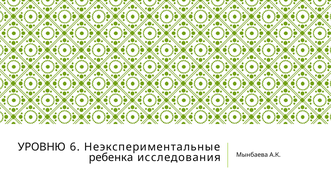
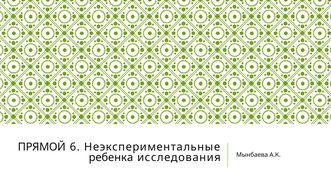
УРОВНЮ: УРОВНЮ -> ПРЯМОЙ
